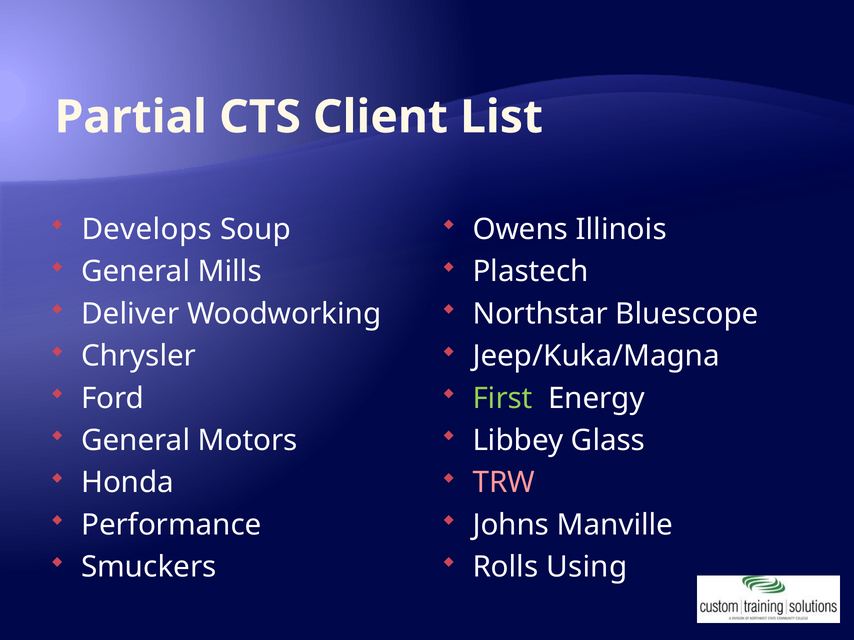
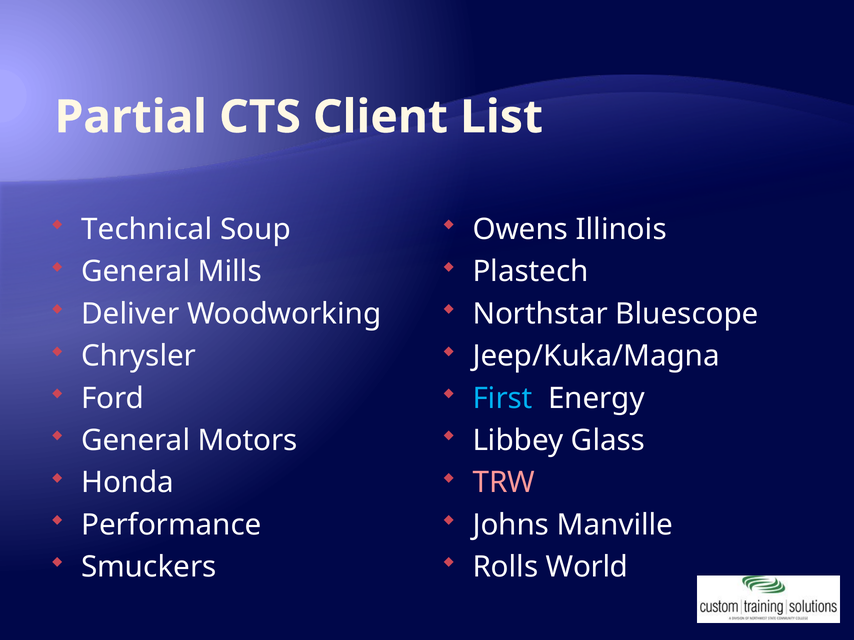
Develops: Develops -> Technical
First colour: light green -> light blue
Using: Using -> World
